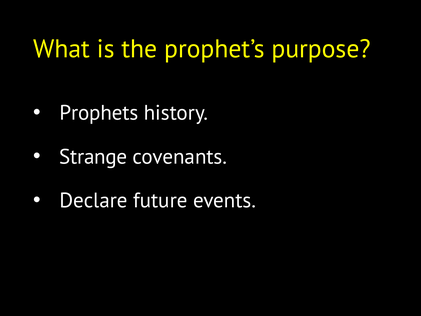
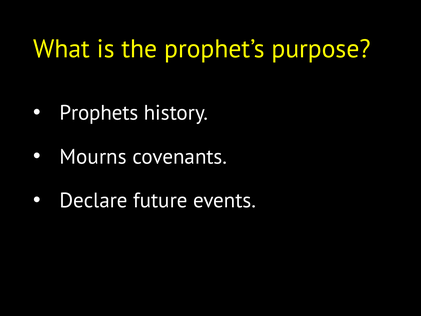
Strange: Strange -> Mourns
